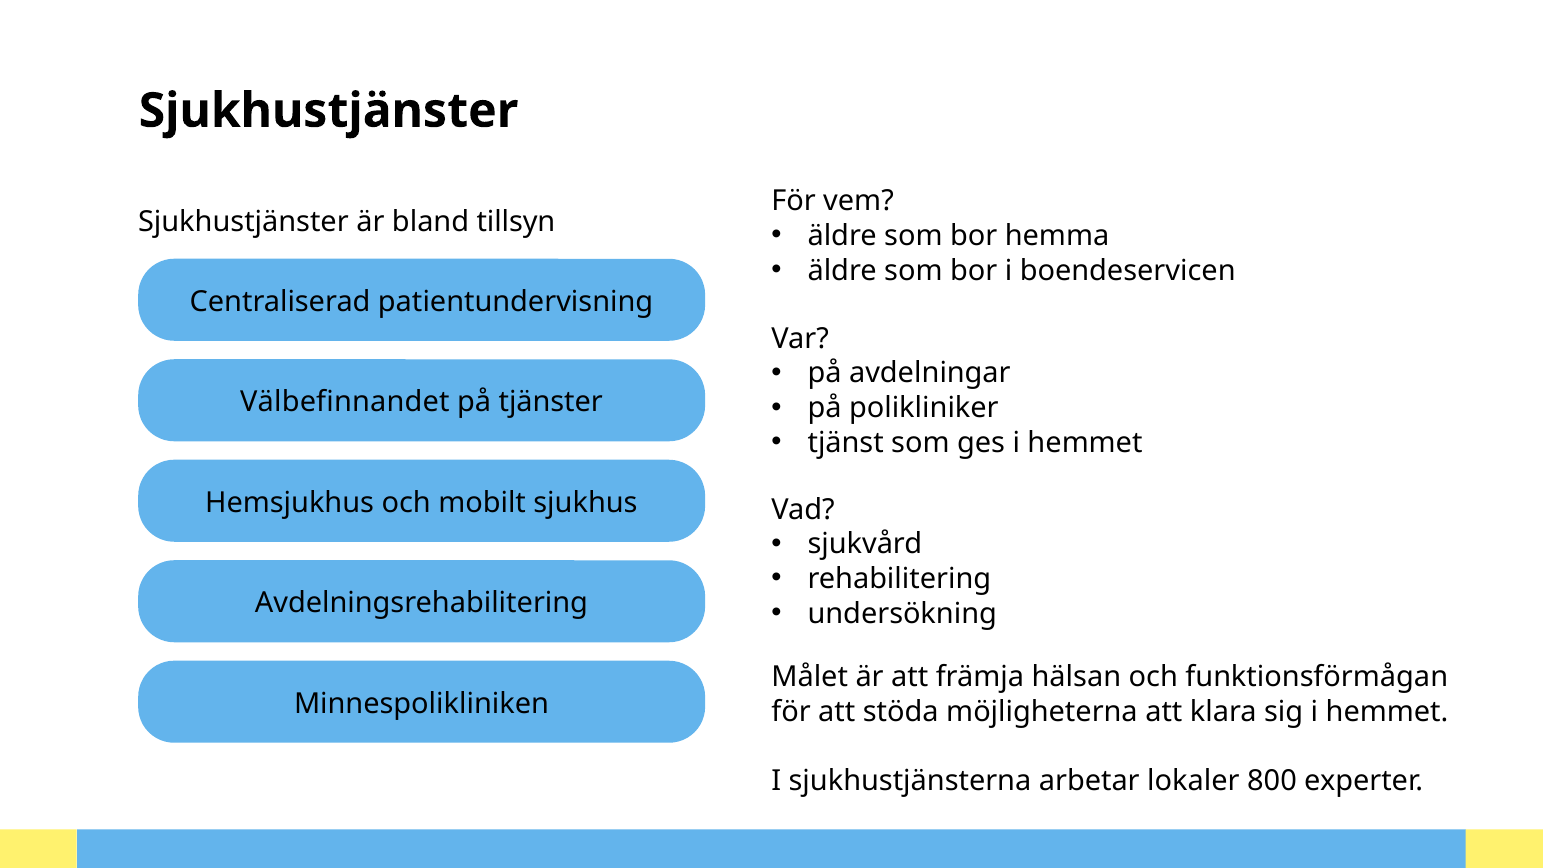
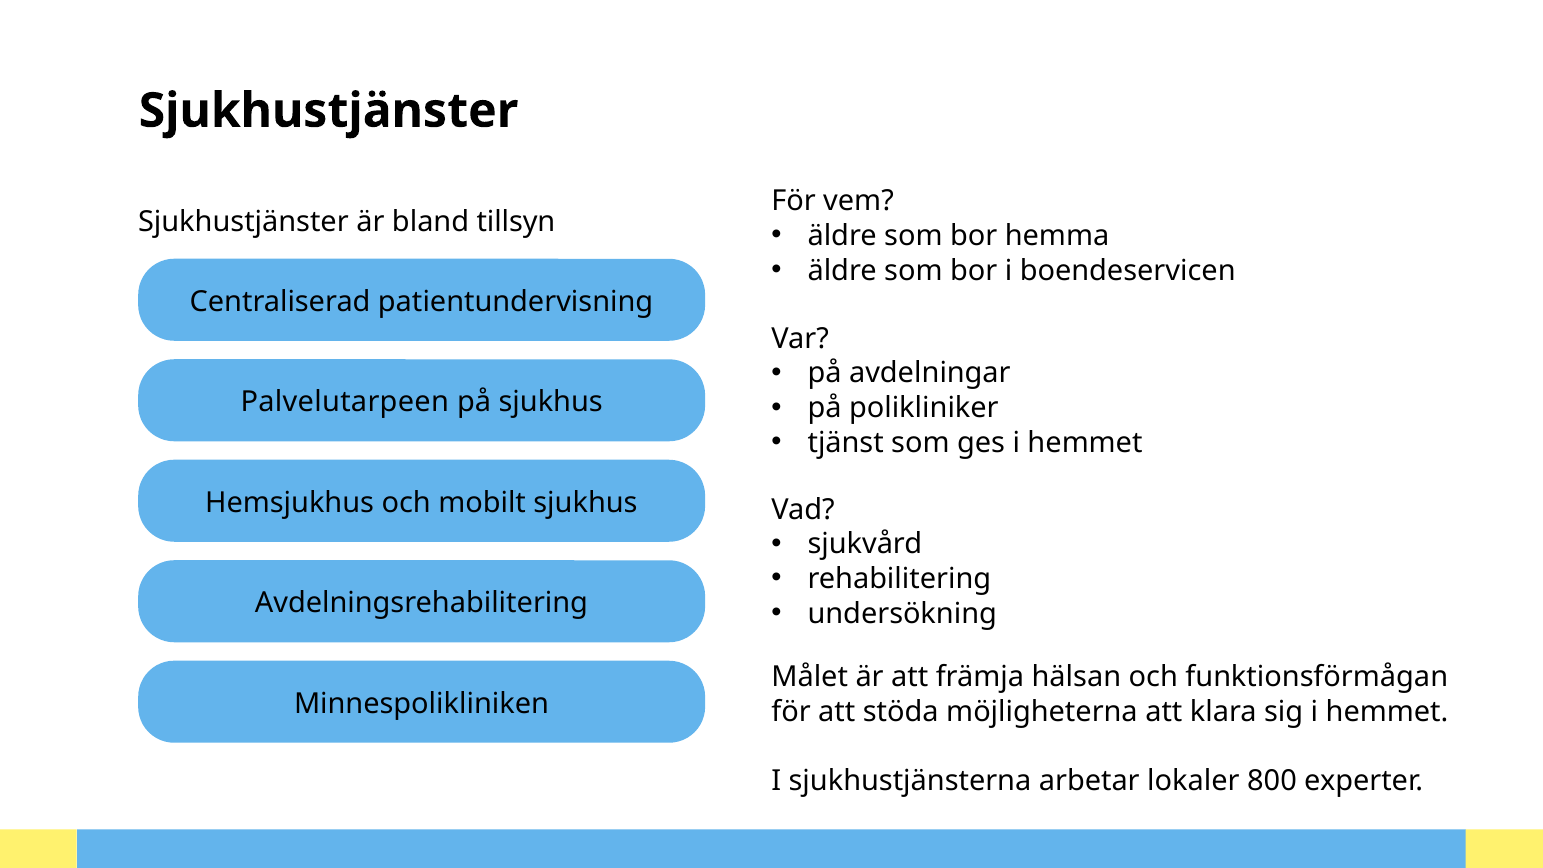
Välbefinnandet: Välbefinnandet -> Palvelutarpeen
på tjänster: tjänster -> sjukhus
